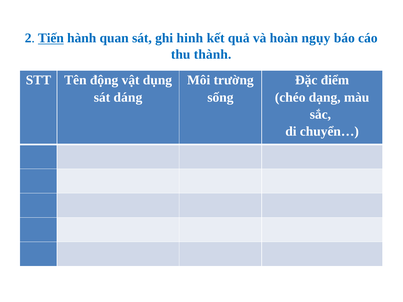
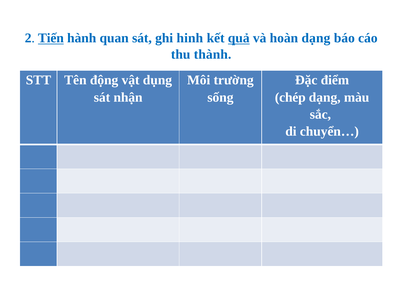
quả underline: none -> present
hoàn ngụy: ngụy -> dạng
dáng: dáng -> nhận
chéo: chéo -> chép
